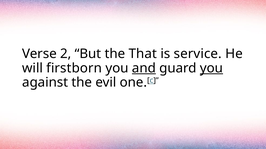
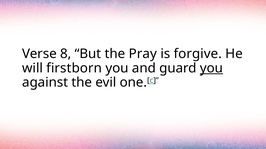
2: 2 -> 8
That: That -> Pray
service: service -> forgive
and underline: present -> none
